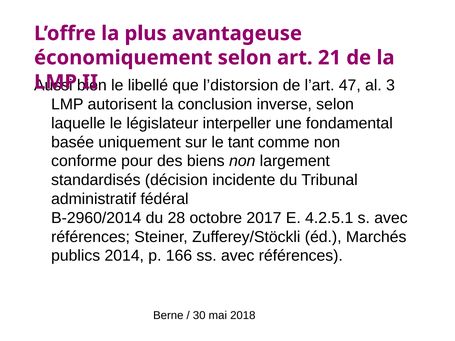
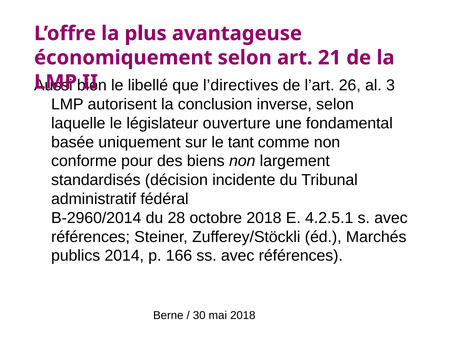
l’distorsion: l’distorsion -> l’directives
47: 47 -> 26
interpeller: interpeller -> ouverture
octobre 2017: 2017 -> 2018
